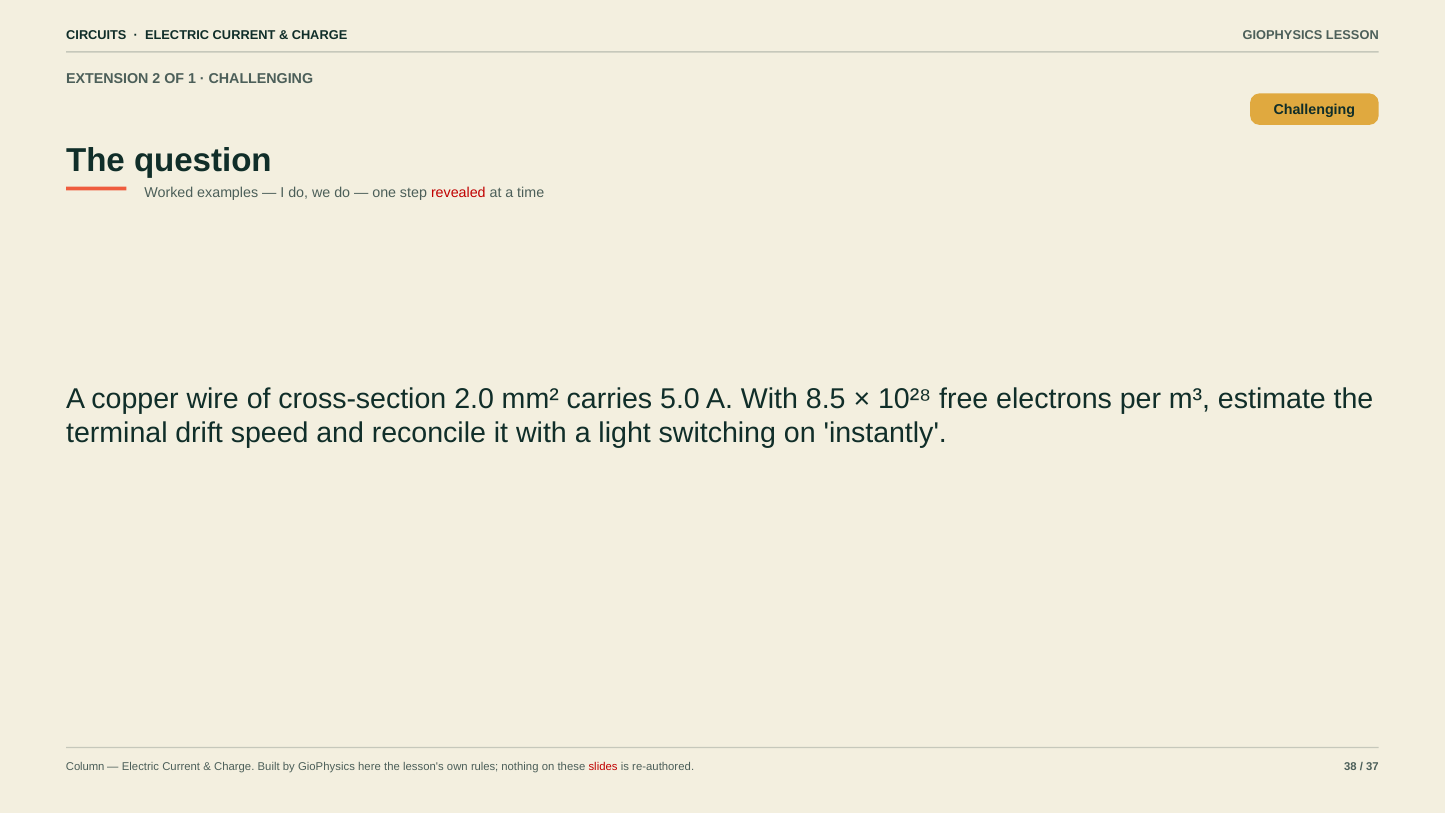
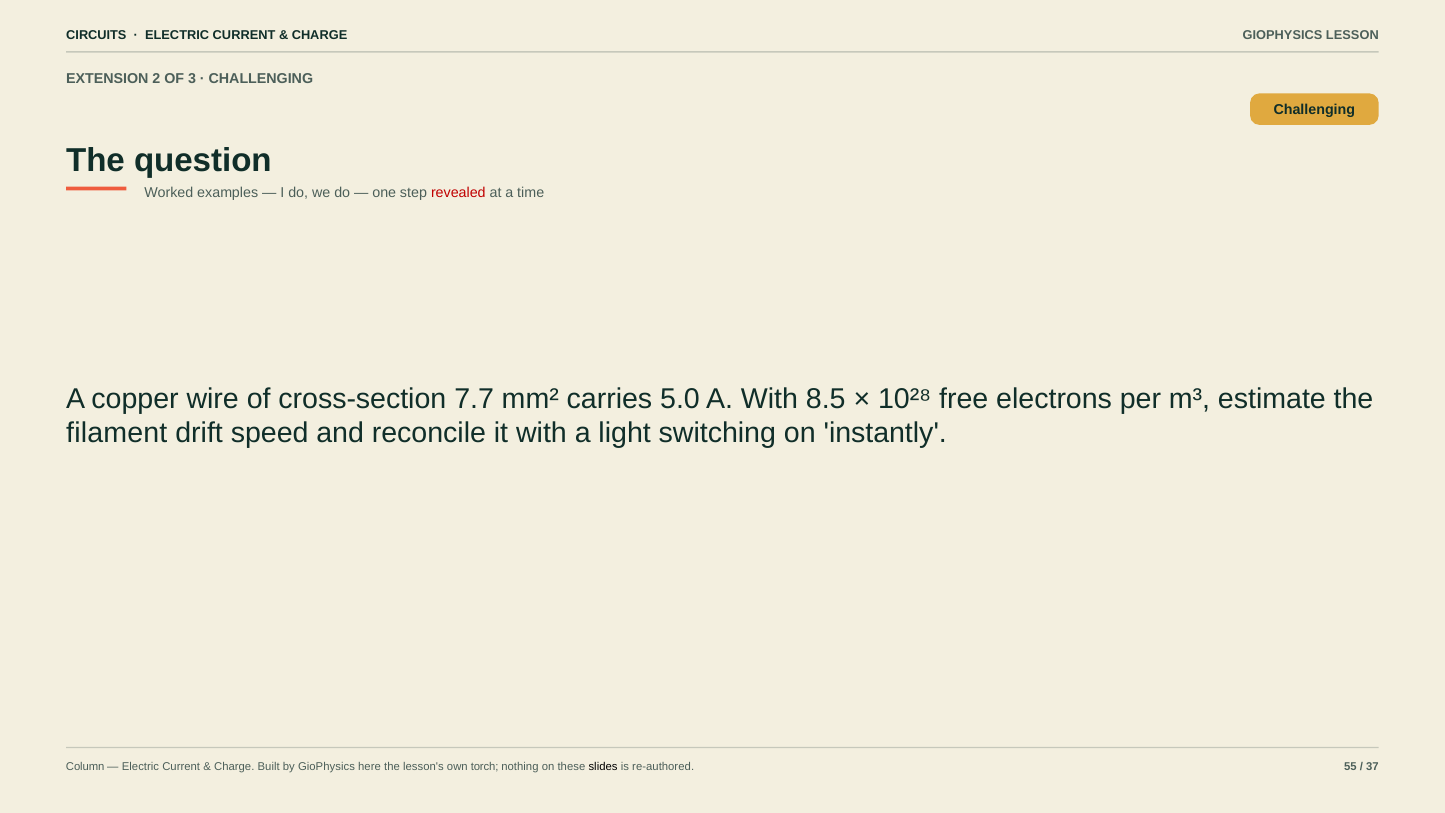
1: 1 -> 3
2.0: 2.0 -> 7.7
terminal: terminal -> filament
rules: rules -> torch
slides colour: red -> black
38: 38 -> 55
